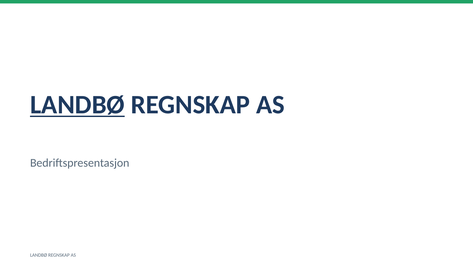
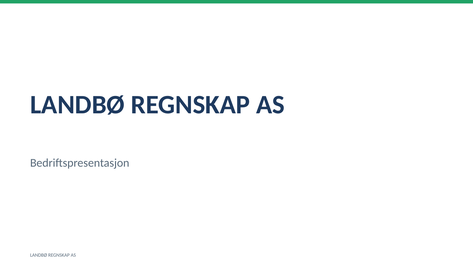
LANDBØ at (77, 105) underline: present -> none
